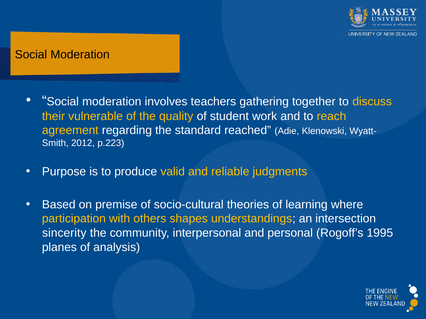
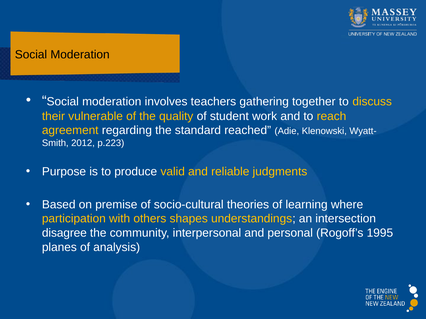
sincerity: sincerity -> disagree
